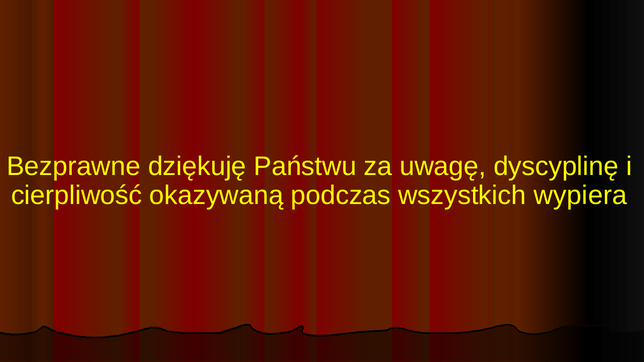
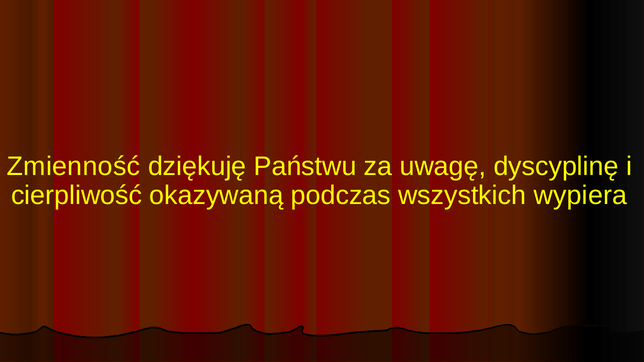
Bezprawne: Bezprawne -> Zmienność
